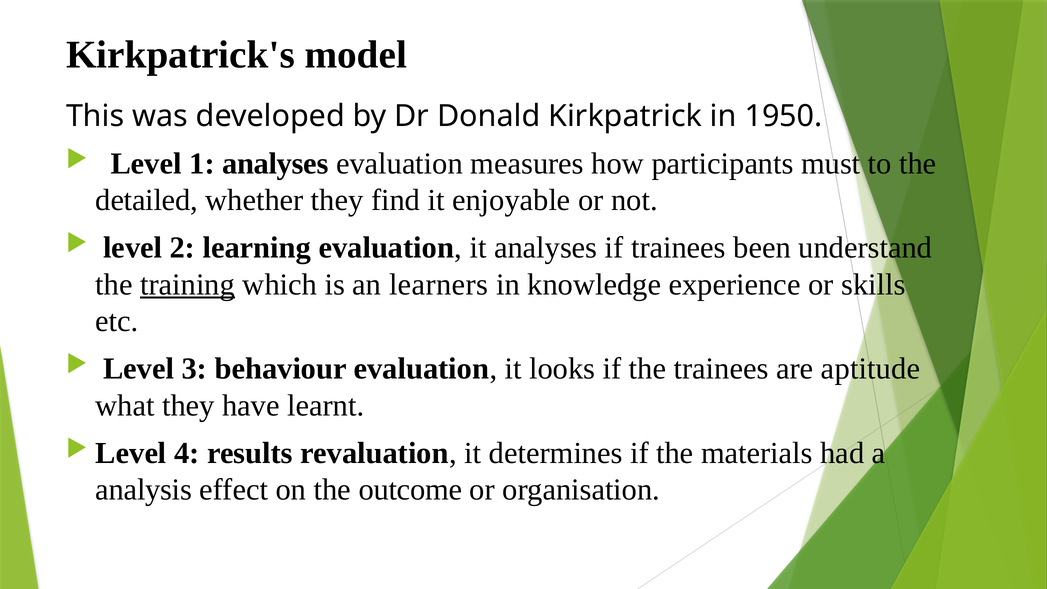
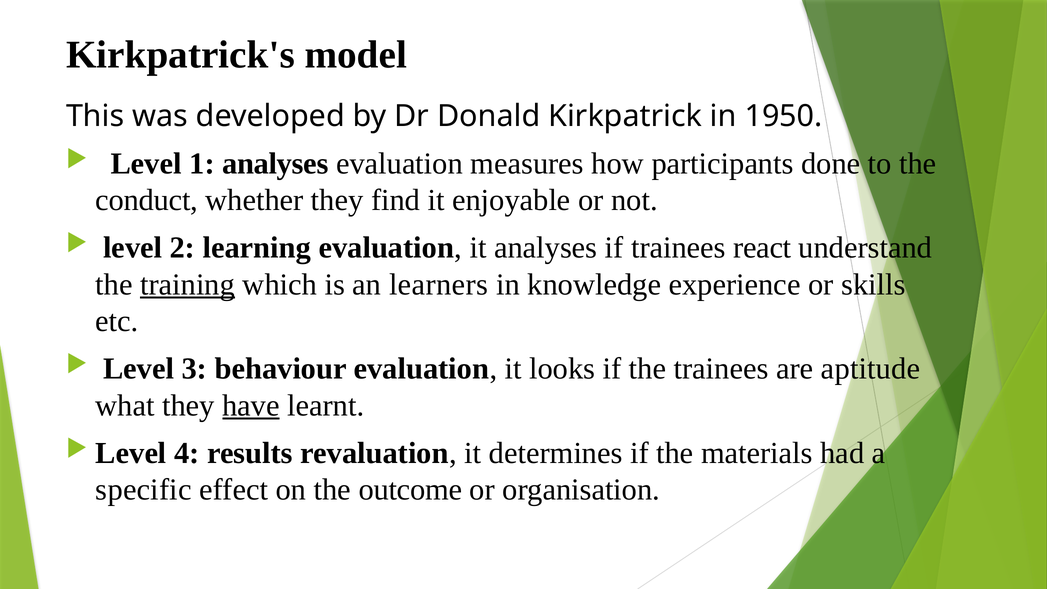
must: must -> done
detailed: detailed -> conduct
been: been -> react
have underline: none -> present
analysis: analysis -> specific
